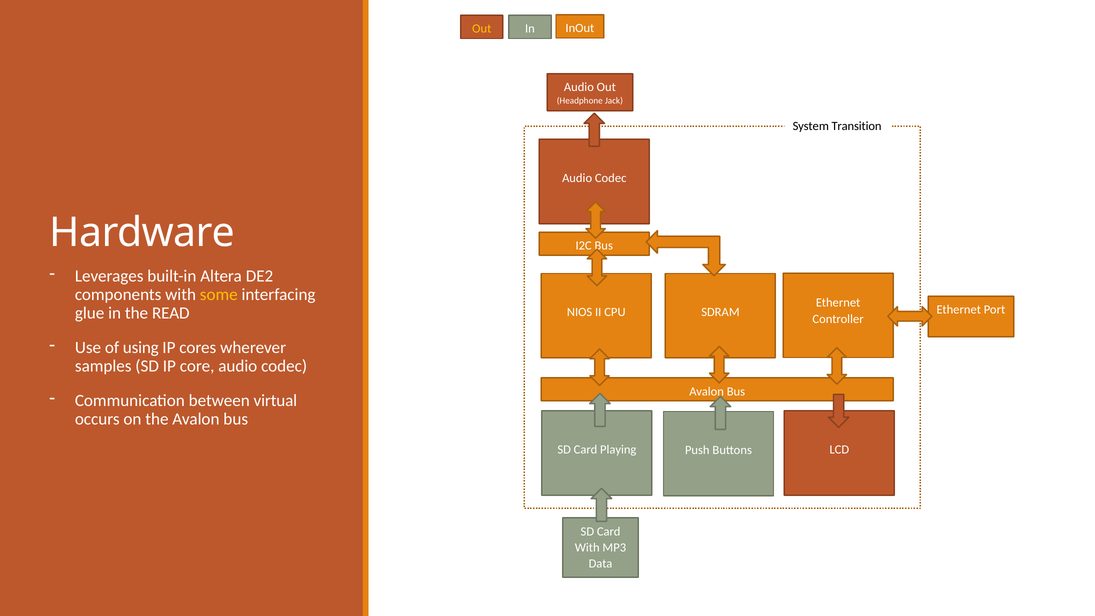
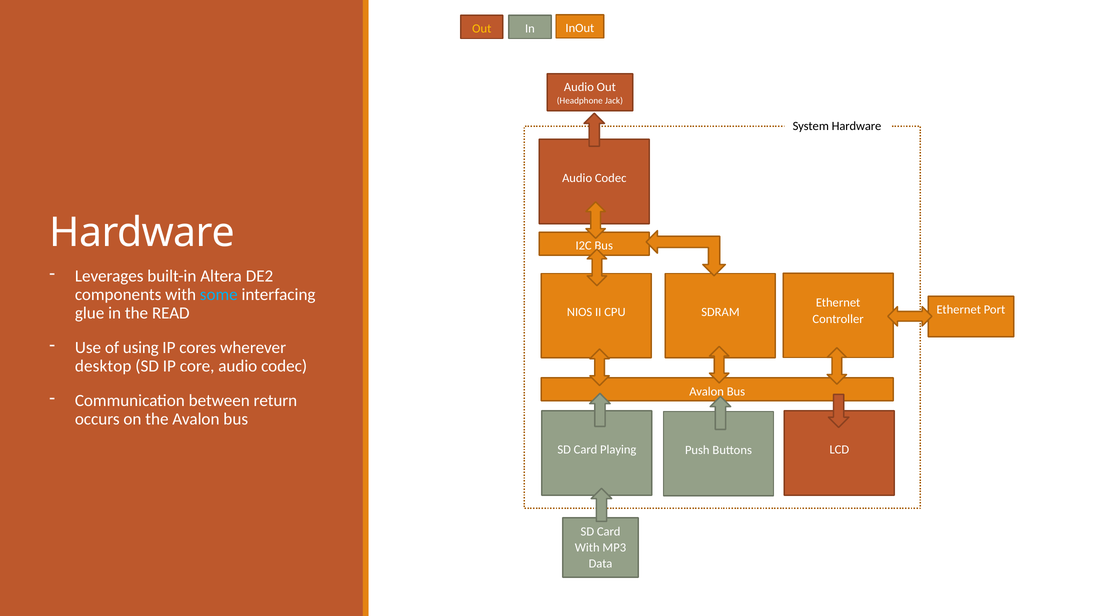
System Transition: Transition -> Hardware
some colour: yellow -> light blue
samples: samples -> desktop
virtual: virtual -> return
